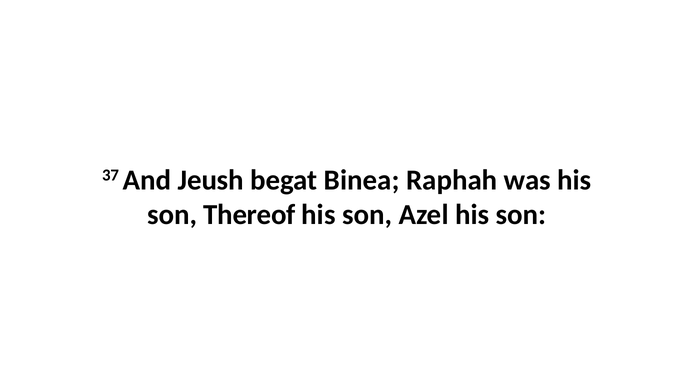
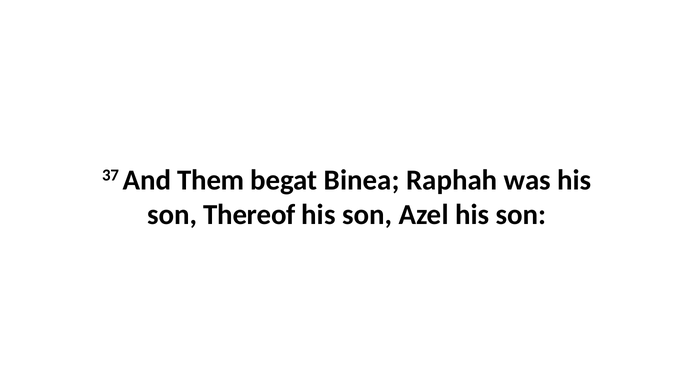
Jeush: Jeush -> Them
